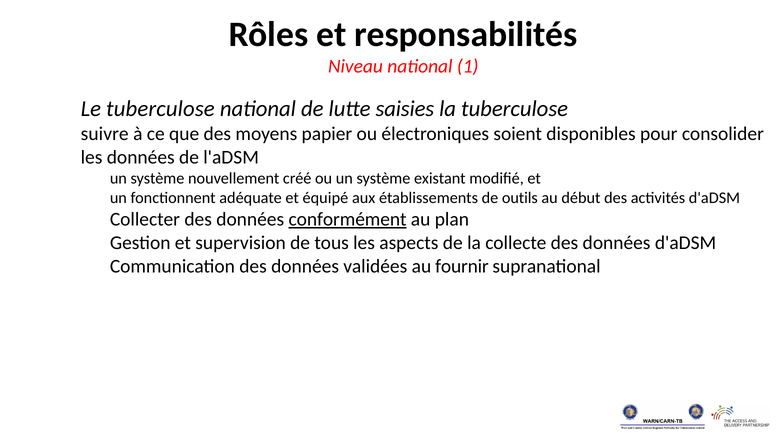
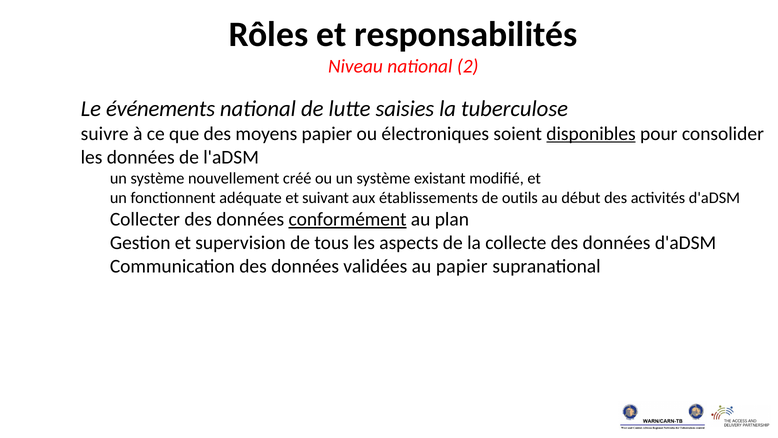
1: 1 -> 2
Le tuberculose: tuberculose -> événements
disponibles underline: none -> present
équipé: équipé -> suivant
au fournir: fournir -> papier
